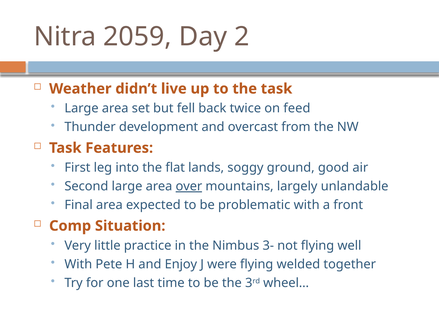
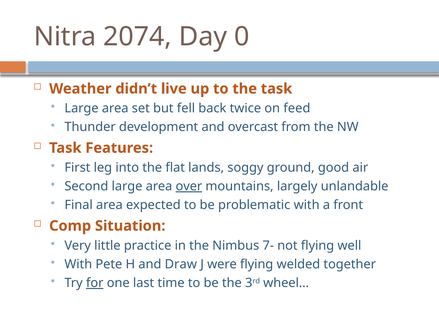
2059: 2059 -> 2074
2: 2 -> 0
3-: 3- -> 7-
Enjoy: Enjoy -> Draw
for underline: none -> present
